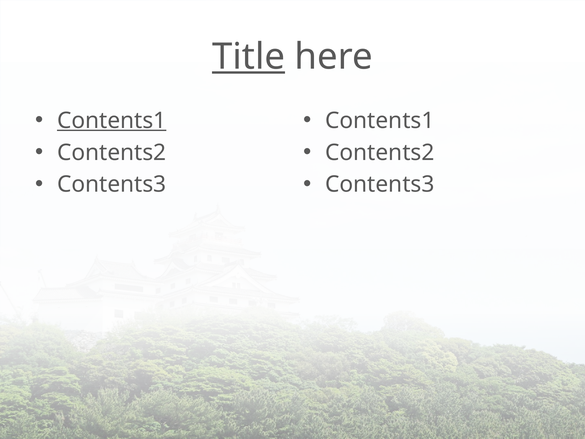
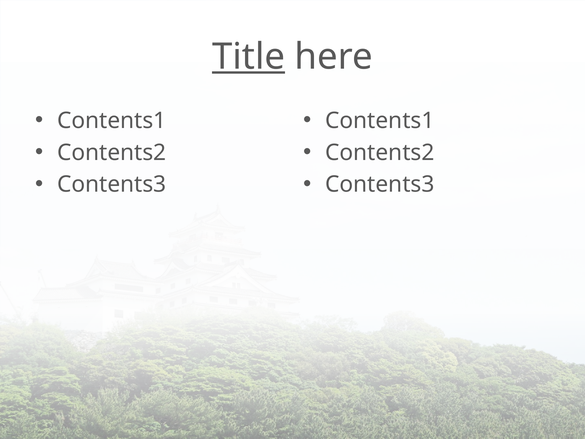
Contents1 at (112, 121) underline: present -> none
